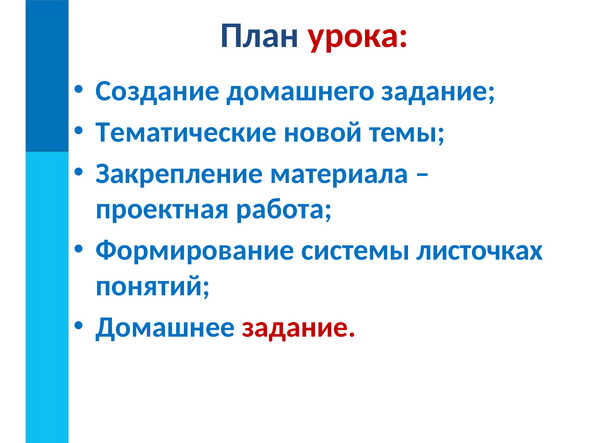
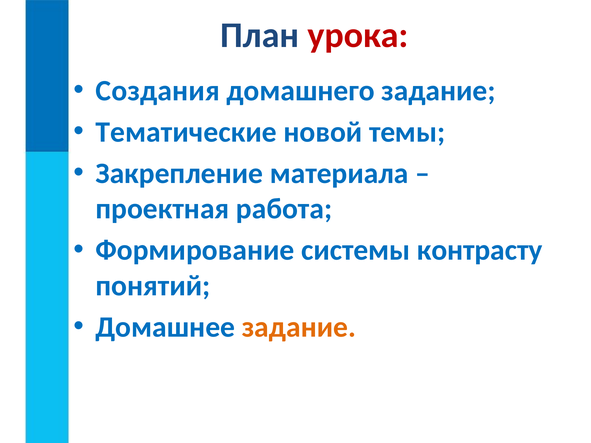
Создание: Создание -> Создания
листочках: листочках -> контрасту
задание at (299, 327) colour: red -> orange
